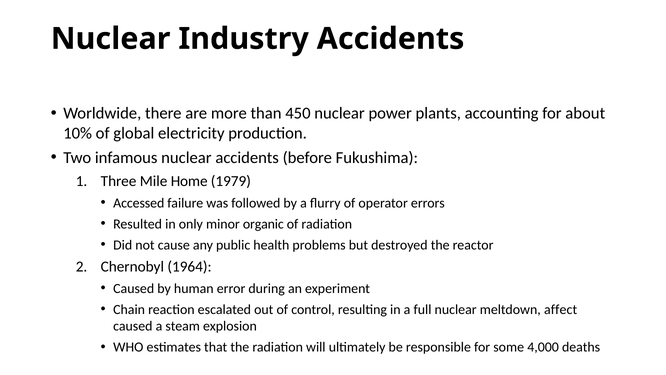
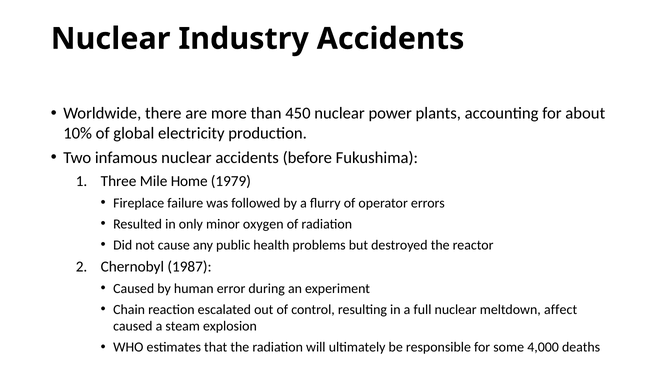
Accessed: Accessed -> Fireplace
organic: organic -> oxygen
1964: 1964 -> 1987
